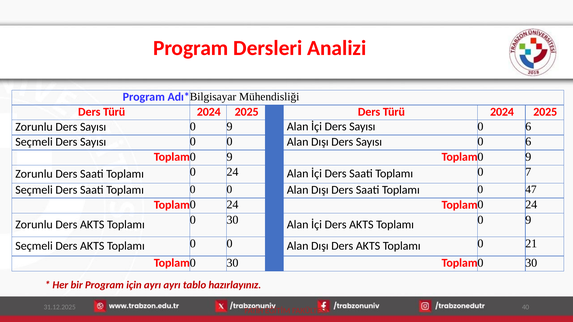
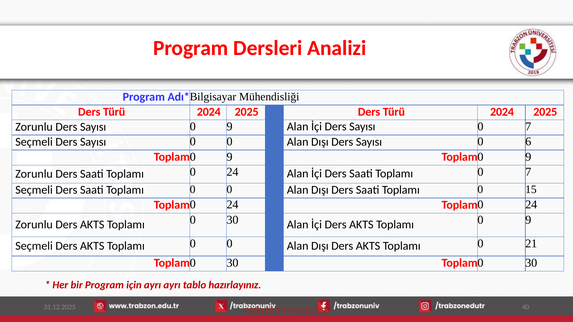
6 at (528, 127): 6 -> 7
47: 47 -> 15
